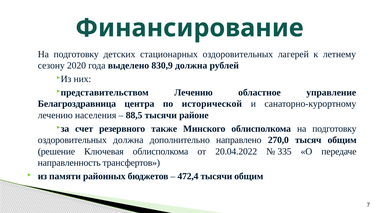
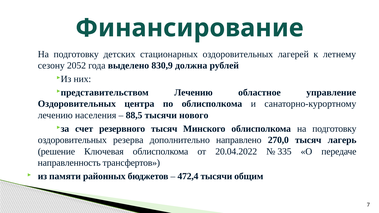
2020: 2020 -> 2052
Белагроздравница at (77, 104): Белагроздравница -> Оздоровительных
по исторической: исторической -> облисполкома
районе: районе -> нового
резервного также: также -> тысяч
оздоровительных должна: должна -> резерва
тысяч общим: общим -> лагерь
